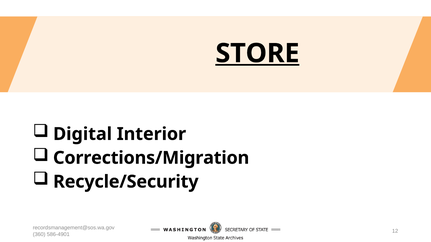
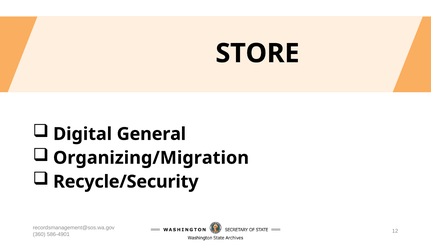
STORE underline: present -> none
Interior: Interior -> General
Corrections/Migration: Corrections/Migration -> Organizing/Migration
